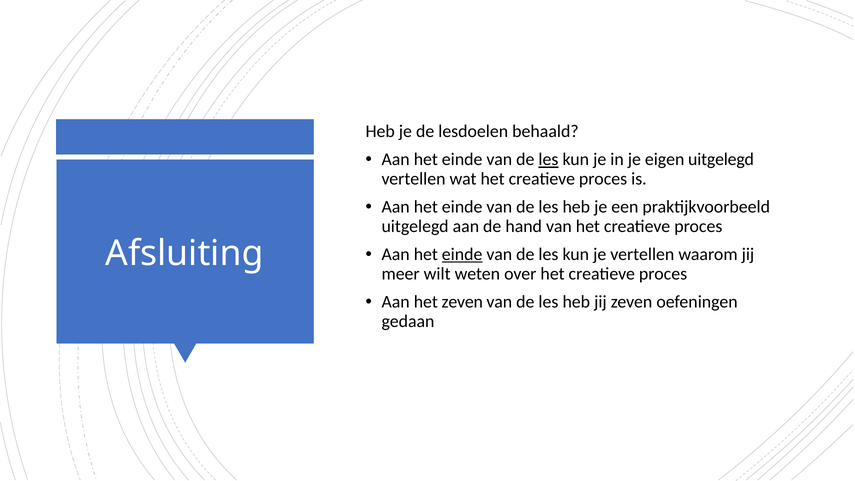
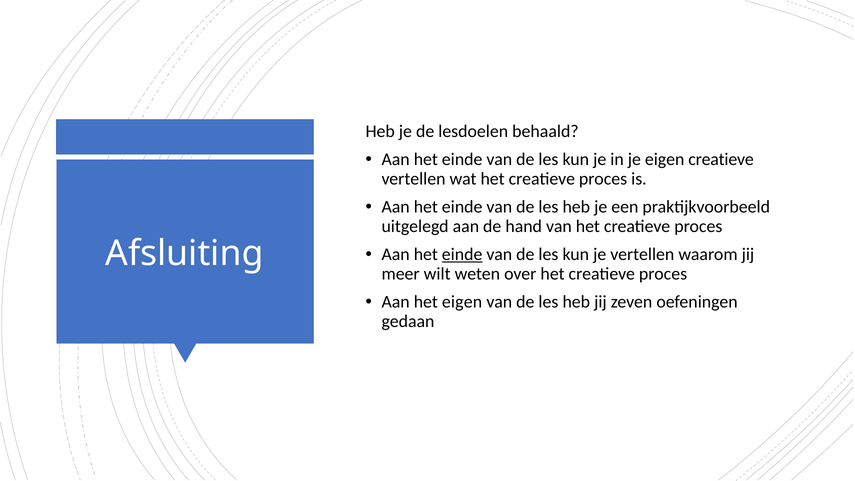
les at (548, 160) underline: present -> none
eigen uitgelegd: uitgelegd -> creatieve
het zeven: zeven -> eigen
